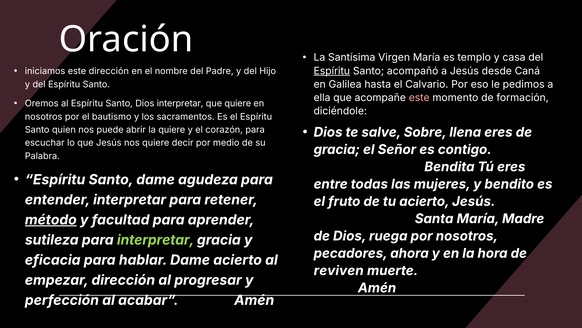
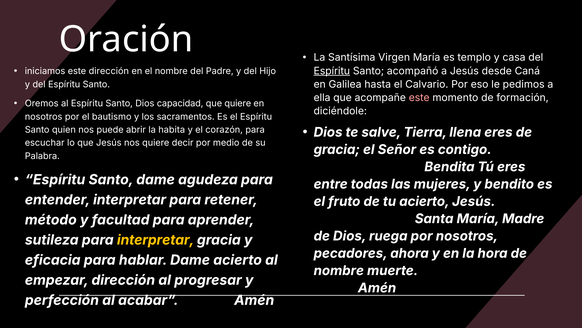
Dios interpretar: interpretar -> capacidad
Sobre: Sobre -> Tierra
la quiere: quiere -> habita
método underline: present -> none
interpretar at (156, 239) colour: light green -> yellow
reviven at (339, 270): reviven -> nombre
